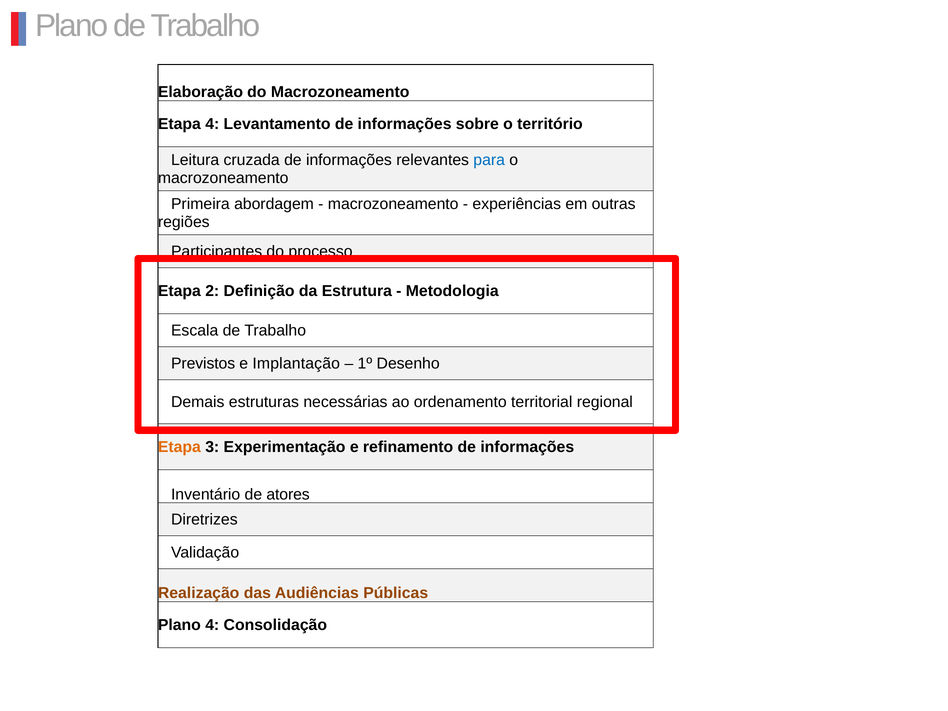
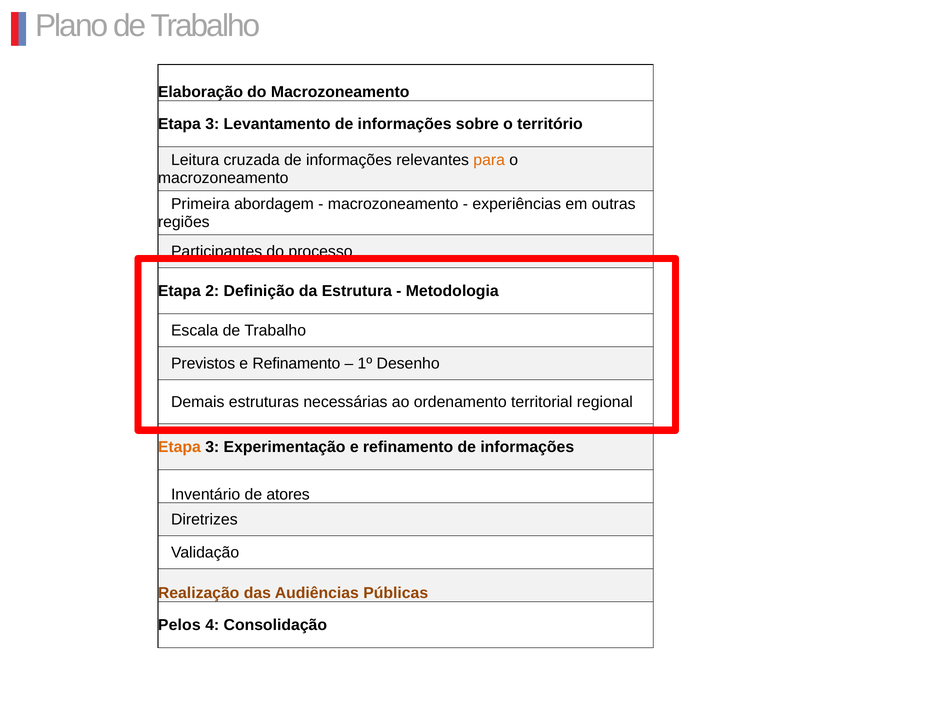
4 at (212, 124): 4 -> 3
para colour: blue -> orange
Implantação at (296, 364): Implantação -> Refinamento
Plano at (179, 625): Plano -> Pelos
